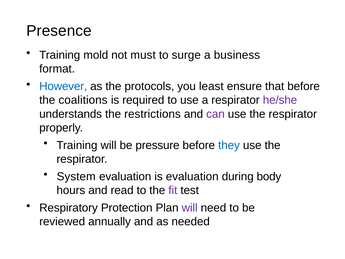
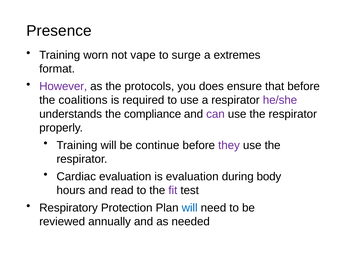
mold: mold -> worn
must: must -> vape
business: business -> extremes
However colour: blue -> purple
least: least -> does
restrictions: restrictions -> compliance
pressure: pressure -> continue
they colour: blue -> purple
System: System -> Cardiac
will at (190, 208) colour: purple -> blue
